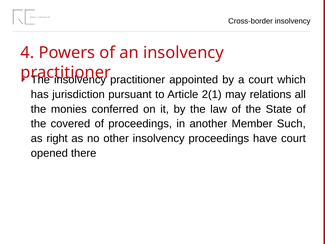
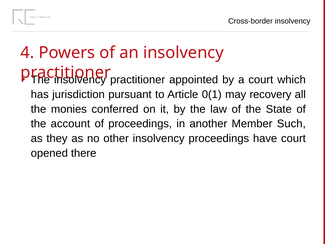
2(1: 2(1 -> 0(1
relations: relations -> recovery
covered: covered -> account
right: right -> they
